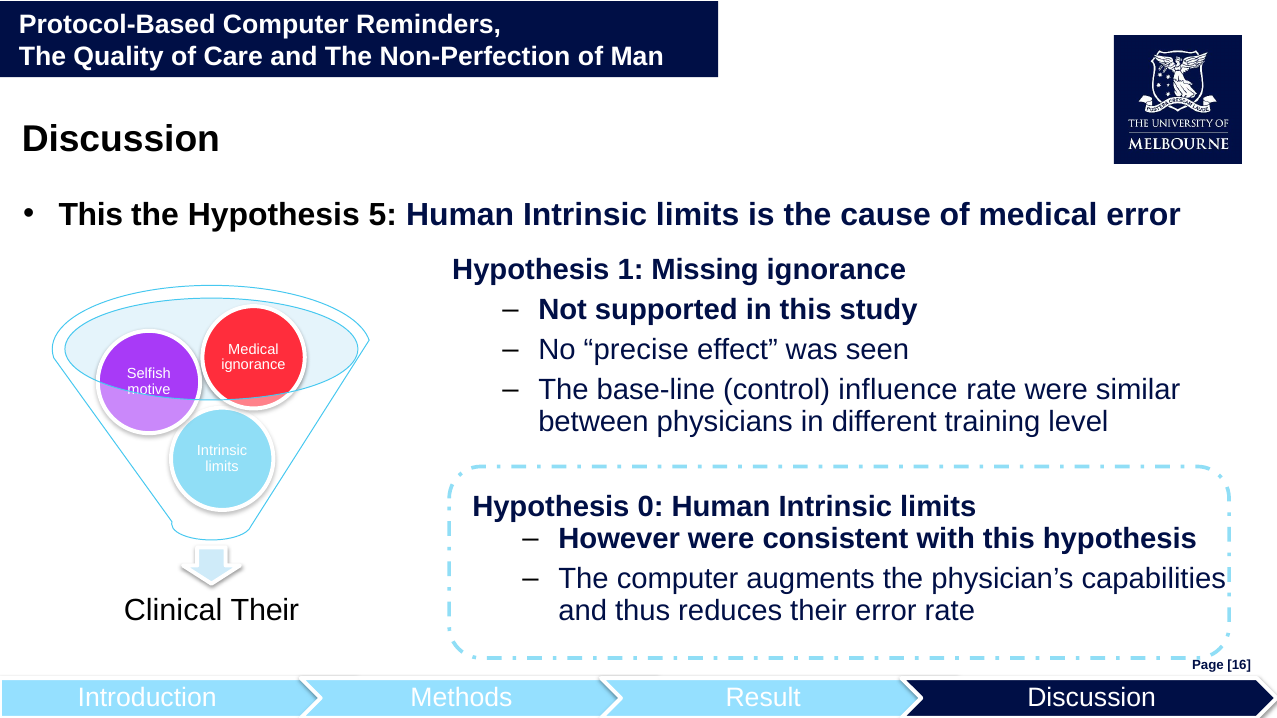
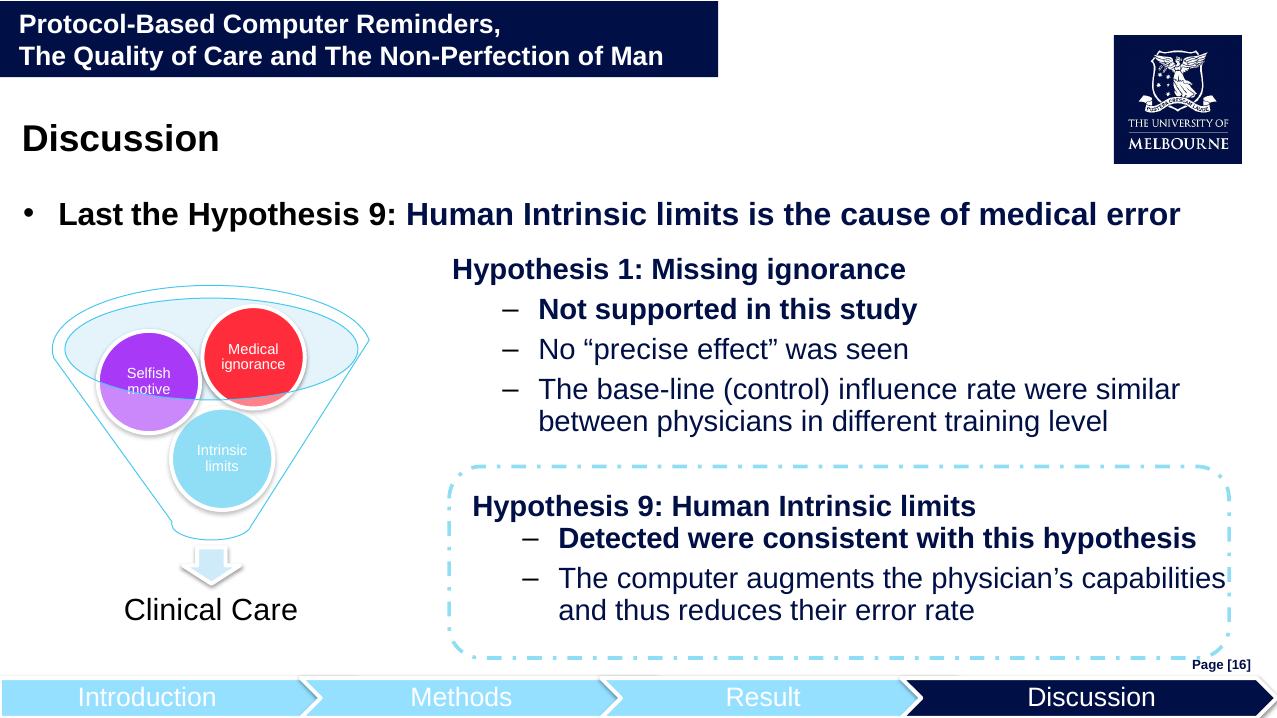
This at (91, 215): This -> Last
the Hypothesis 5: 5 -> 9
0 at (651, 507): 0 -> 9
However: However -> Detected
Their at (265, 611): Their -> Care
